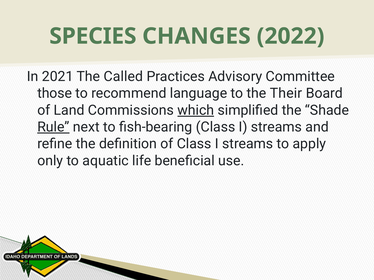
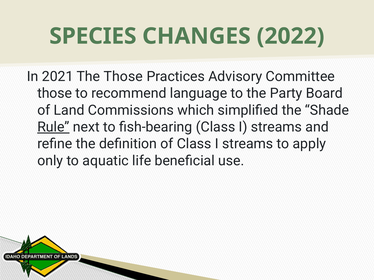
The Called: Called -> Those
Their: Their -> Party
which underline: present -> none
